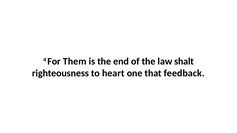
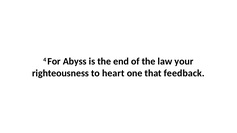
Them: Them -> Abyss
shalt: shalt -> your
